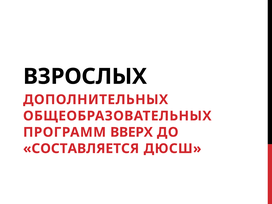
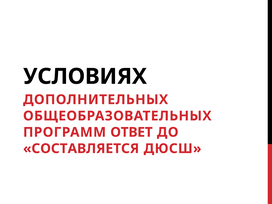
ВЗРОСЛЫХ: ВЗРОСЛЫХ -> УСЛОВИЯХ
ВВЕРХ: ВВЕРХ -> ОТВЕТ
